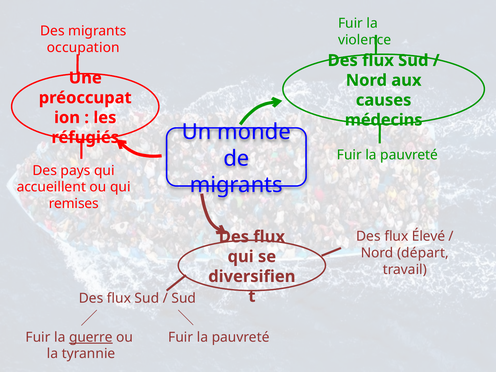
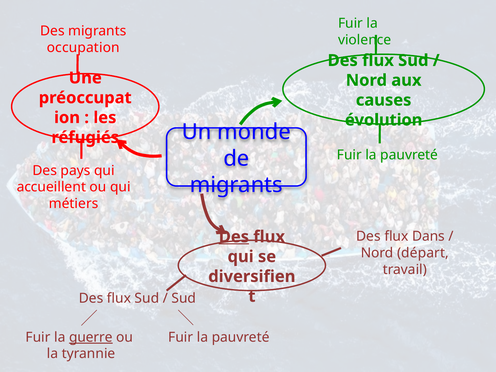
médecins: médecins -> évolution
remises: remises -> métiers
Élevé: Élevé -> Dans
Des at (234, 237) underline: none -> present
